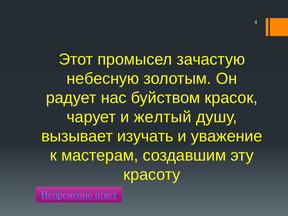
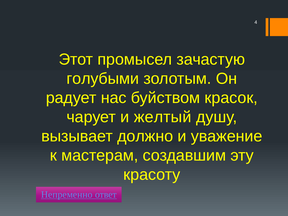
небесную: небесную -> голубыми
изучать: изучать -> должно
